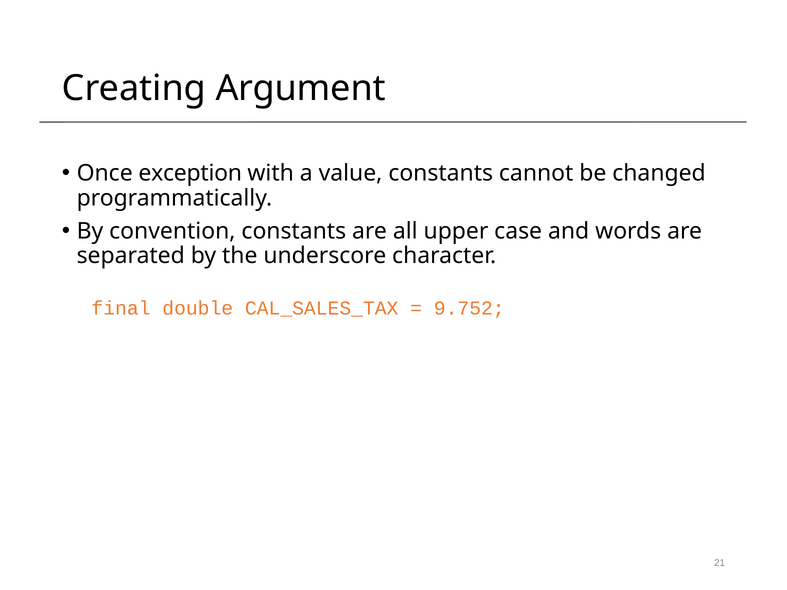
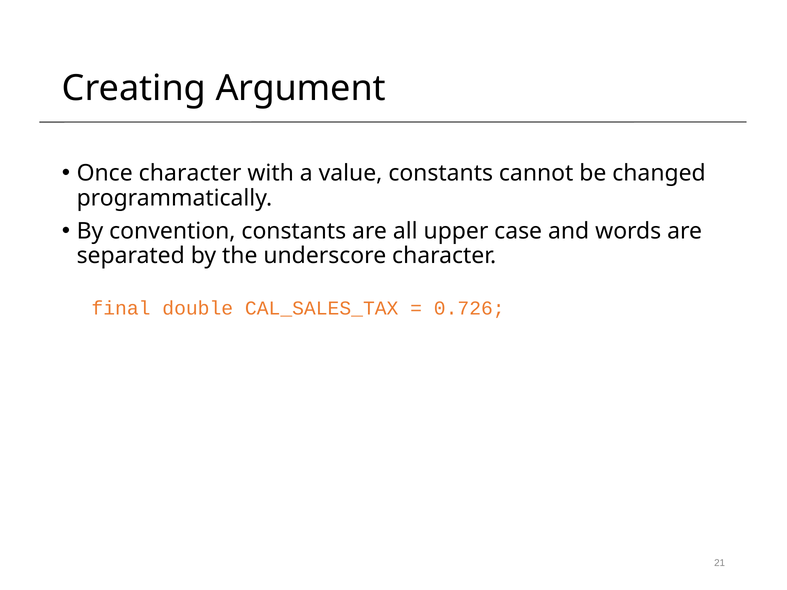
Once exception: exception -> character
9.752: 9.752 -> 0.726
